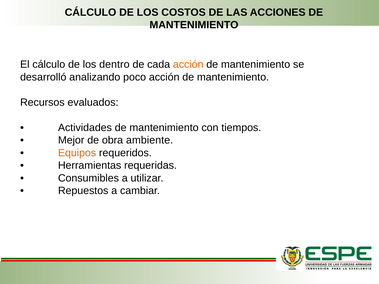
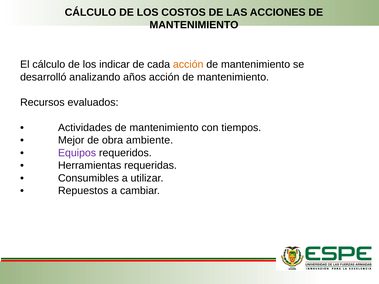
dentro: dentro -> indicar
poco: poco -> años
Equipos colour: orange -> purple
